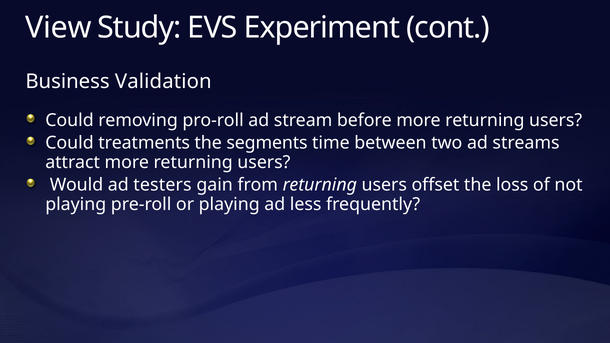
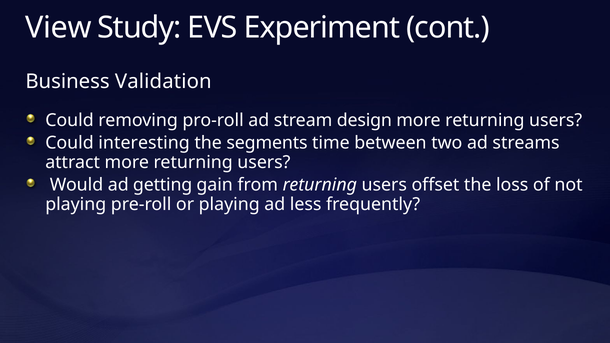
before: before -> design
treatments: treatments -> interesting
testers: testers -> getting
